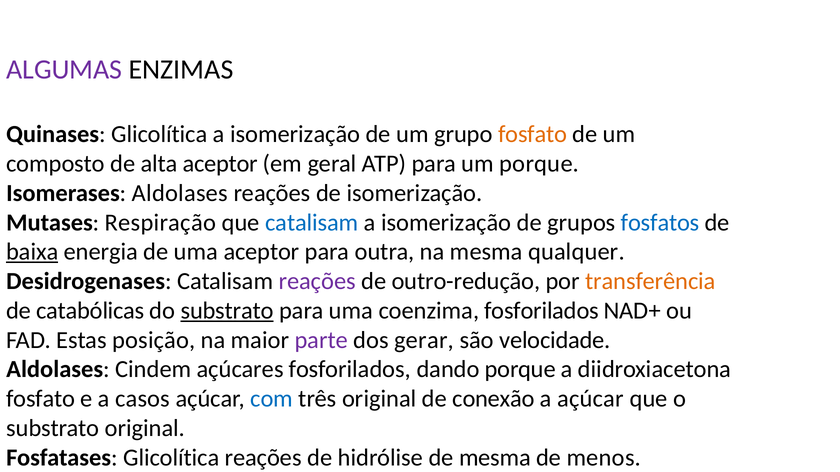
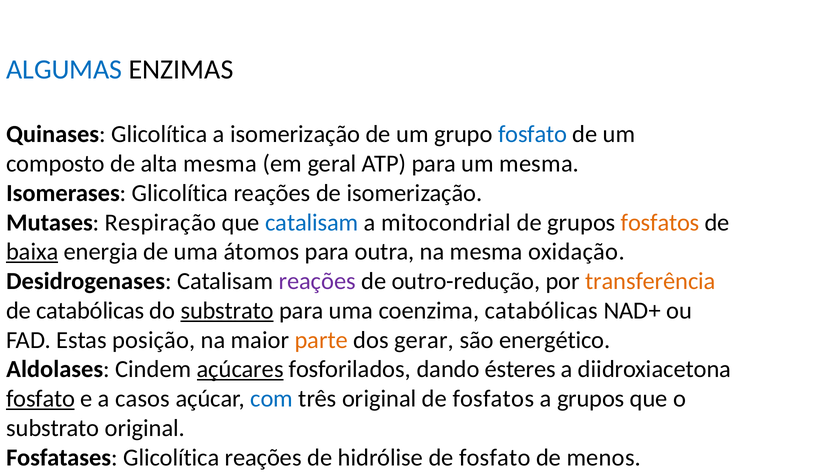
ALGUMAS colour: purple -> blue
fosfato at (533, 134) colour: orange -> blue
alta aceptor: aceptor -> mesma
um porque: porque -> mesma
Isomerases Aldolases: Aldolases -> Glicolítica
isomerização at (446, 223): isomerização -> mitocondrial
fosfatos at (660, 223) colour: blue -> orange
uma aceptor: aceptor -> átomos
qualquer: qualquer -> oxidação
coenzima fosforilados: fosforilados -> catabólicas
parte colour: purple -> orange
velocidade: velocidade -> energético
açúcares underline: none -> present
dando porque: porque -> ésteres
fosfato at (41, 399) underline: none -> present
de conexão: conexão -> fosfatos
a açúcar: açúcar -> grupos
de mesma: mesma -> fosfato
